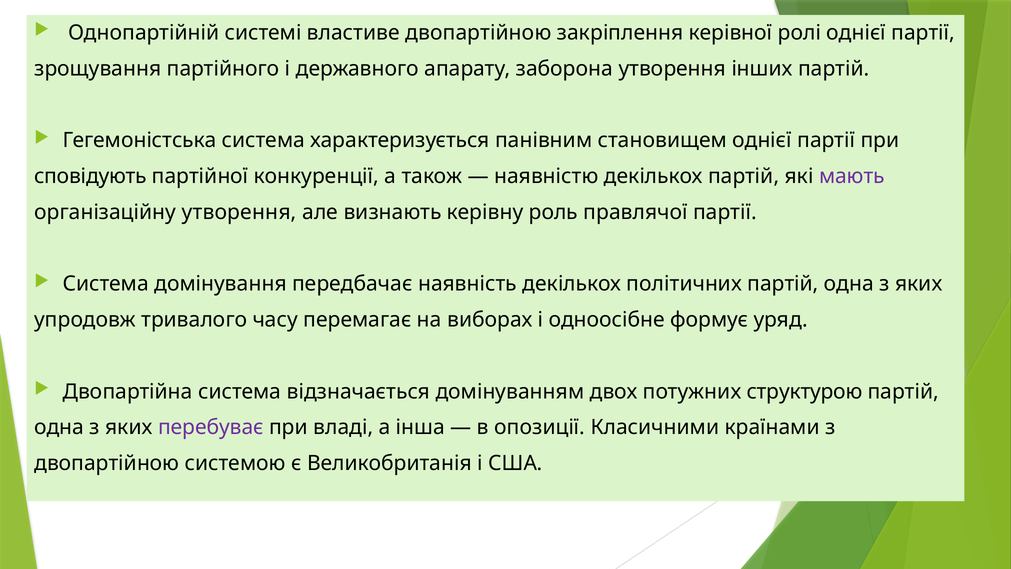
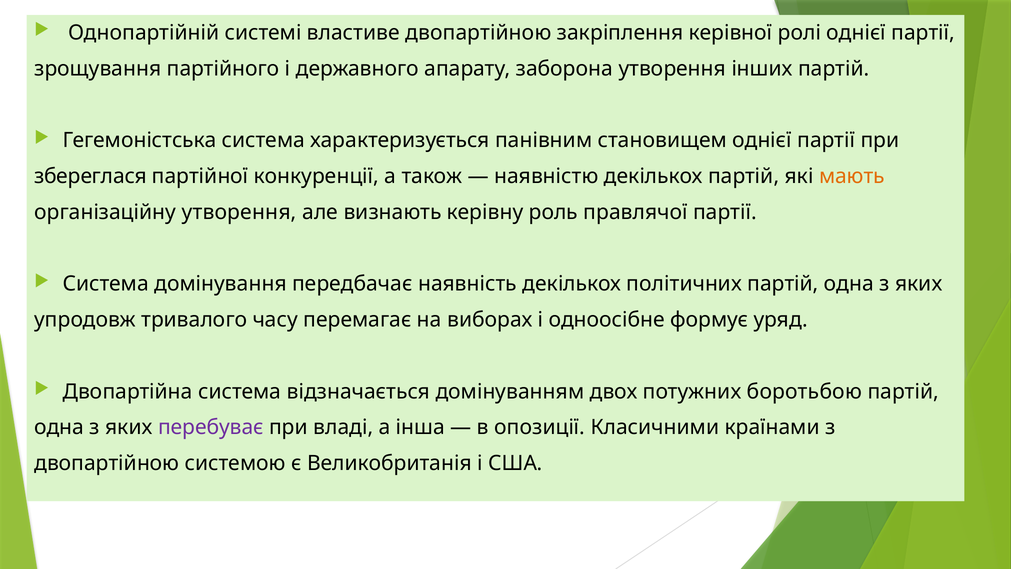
сповідують: сповідують -> збереглася
мають colour: purple -> orange
структурою: структурою -> боротьбою
